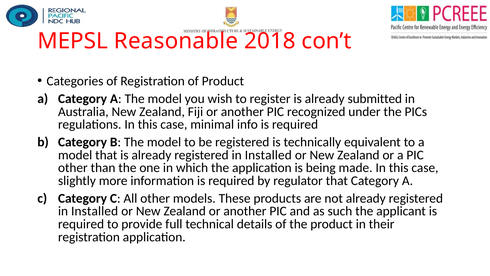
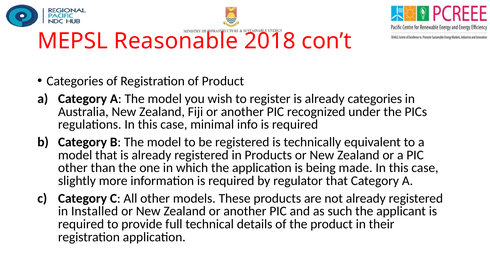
already submitted: submitted -> categories
Installed at (268, 155): Installed -> Products
